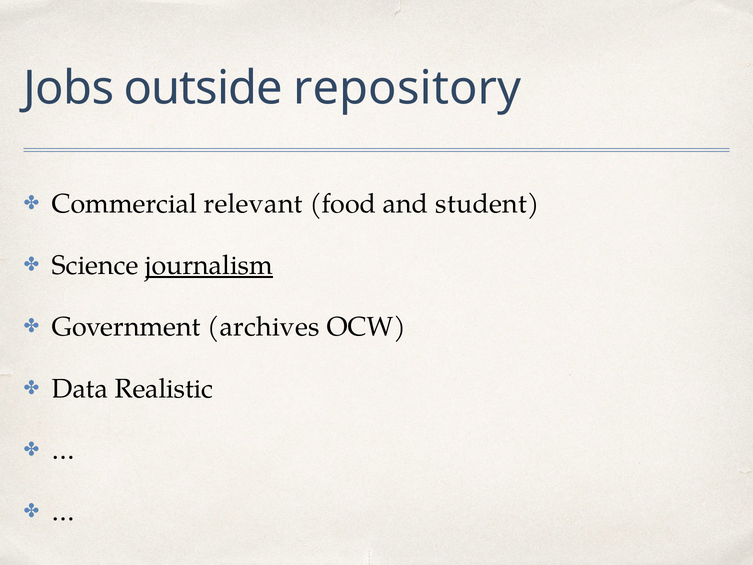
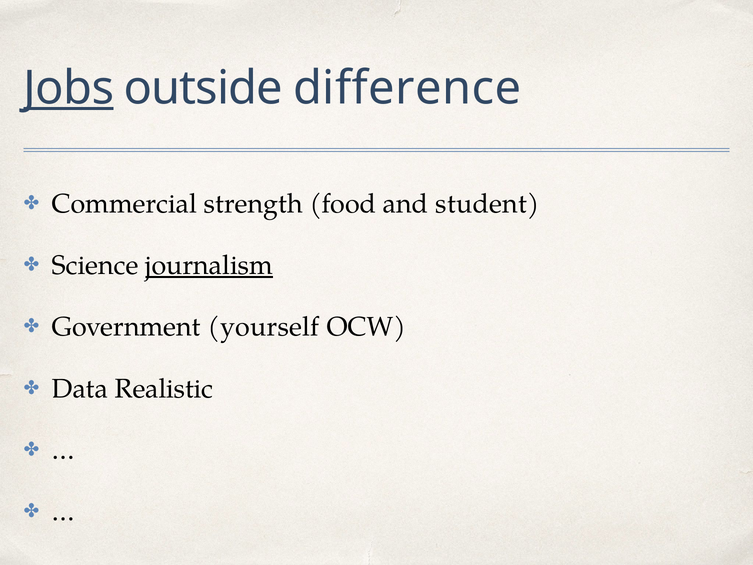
Jobs underline: none -> present
repository: repository -> difference
relevant: relevant -> strength
archives: archives -> yourself
